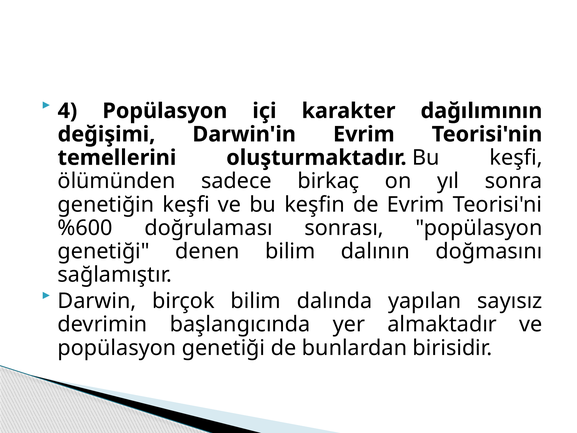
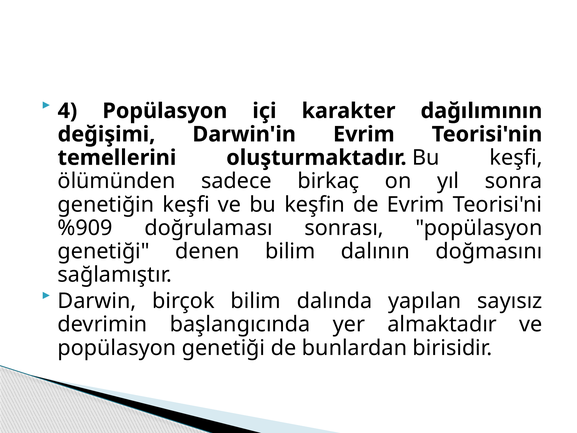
%600: %600 -> %909
